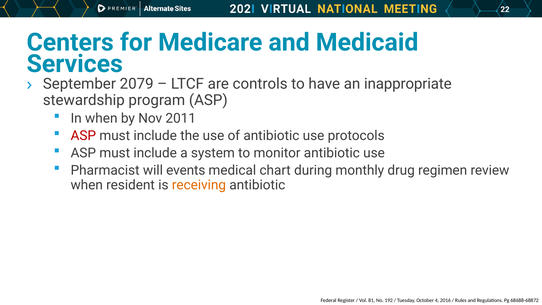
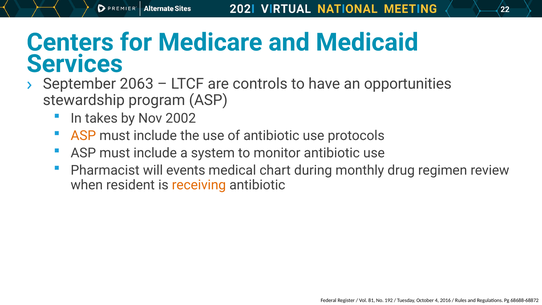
2079: 2079 -> 2063
inappropriate: inappropriate -> opportunities
In when: when -> takes
2011: 2011 -> 2002
ASP at (83, 136) colour: red -> orange
